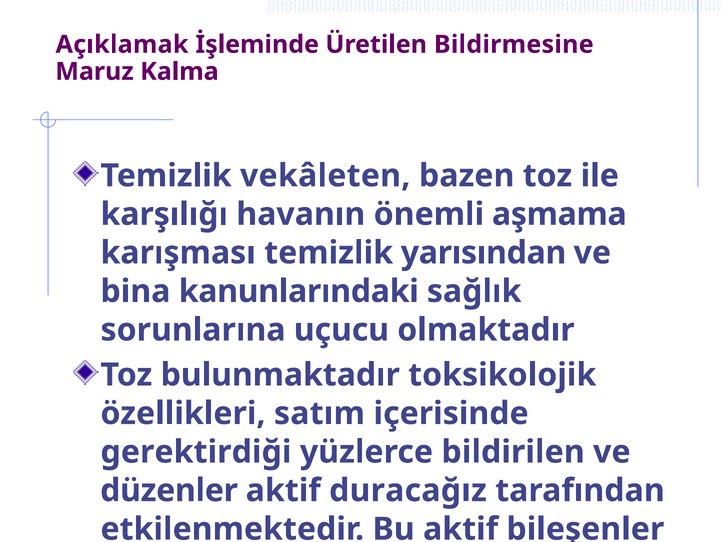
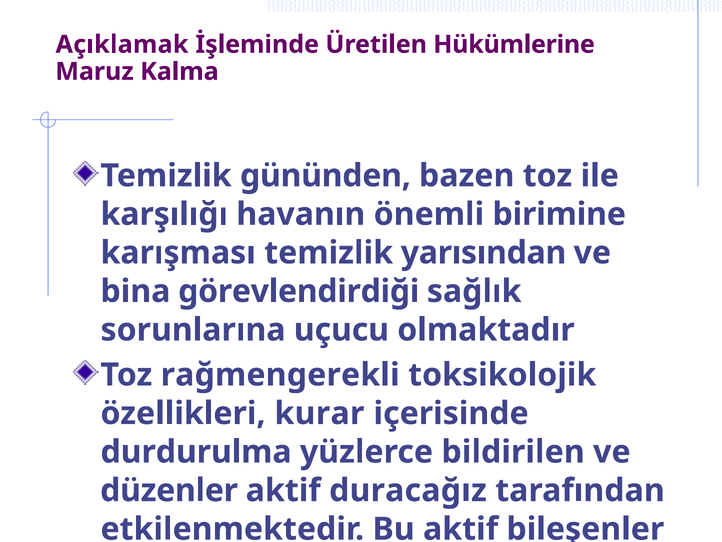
Bildirmesine: Bildirmesine -> Hükümlerine
vekâleten: vekâleten -> gününden
aşmama: aşmama -> birimine
kanunlarındaki: kanunlarındaki -> görevlendirdiği
bulunmaktadır: bulunmaktadır -> rağmengerekli
satım: satım -> kurar
gerektirdiği: gerektirdiği -> durdurulma
